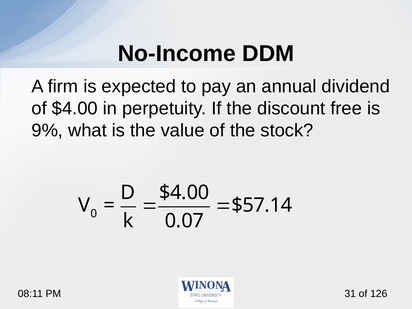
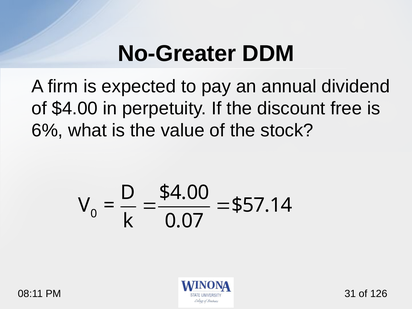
No-Income: No-Income -> No-Greater
9%: 9% -> 6%
